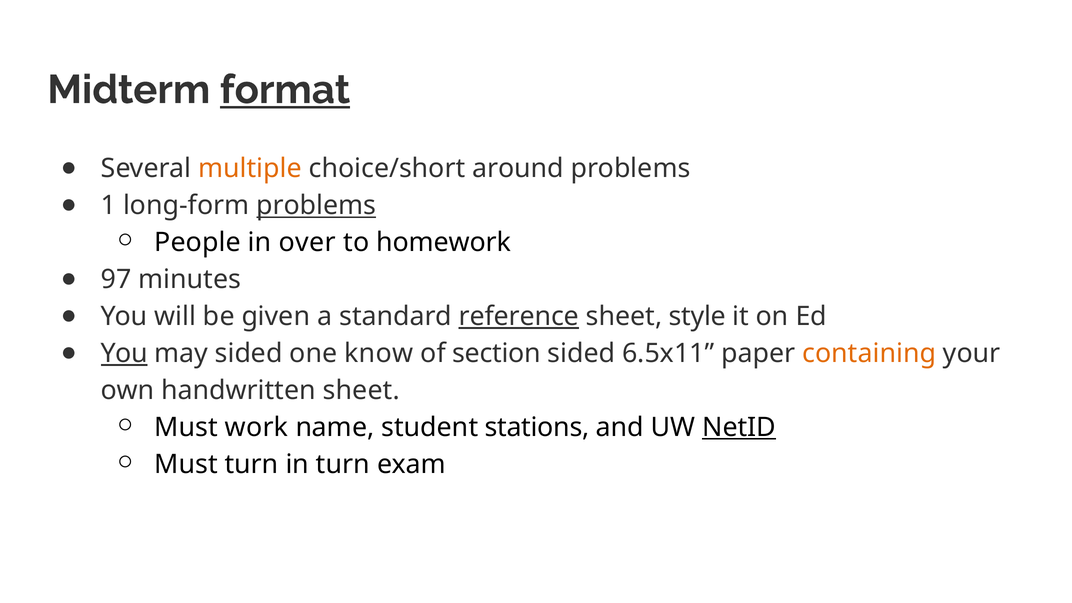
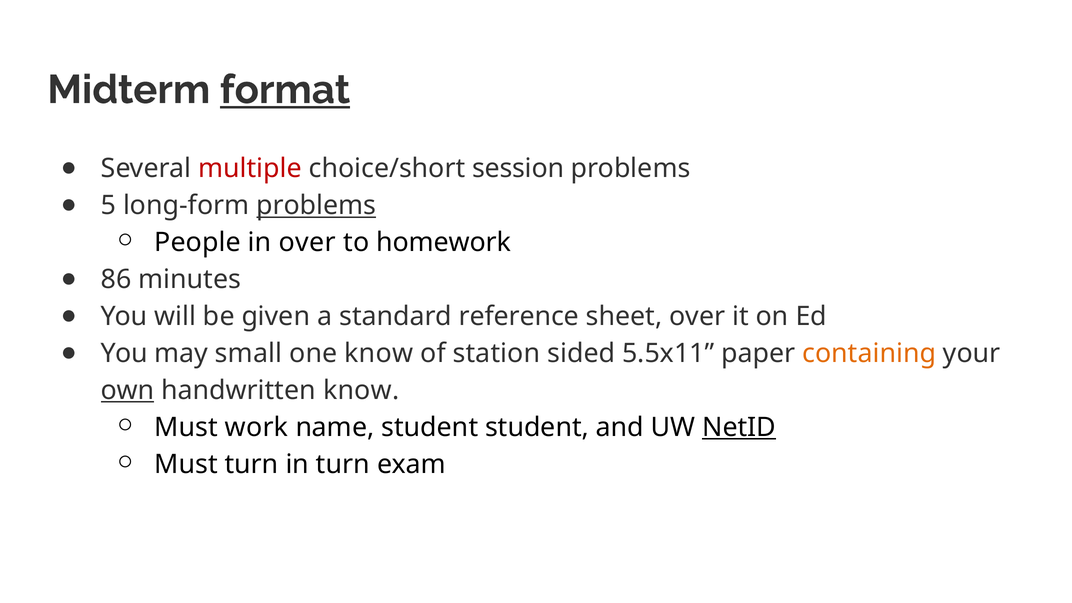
multiple colour: orange -> red
around: around -> session
1: 1 -> 5
97: 97 -> 86
reference underline: present -> none
sheet style: style -> over
You at (124, 353) underline: present -> none
may sided: sided -> small
section: section -> station
6.5x11: 6.5x11 -> 5.5x11
own underline: none -> present
handwritten sheet: sheet -> know
student stations: stations -> student
